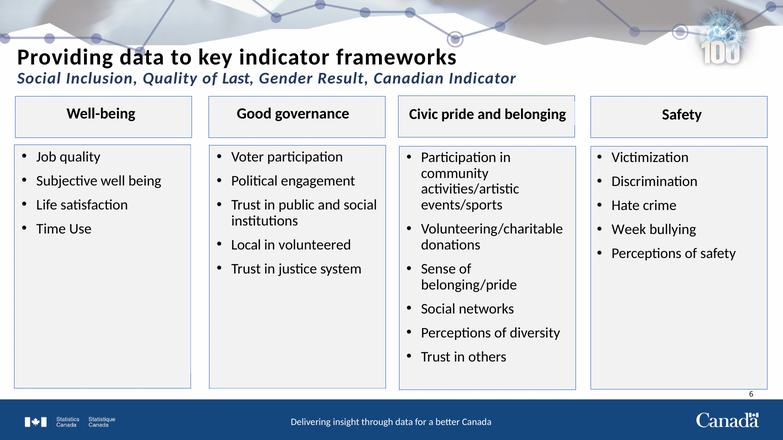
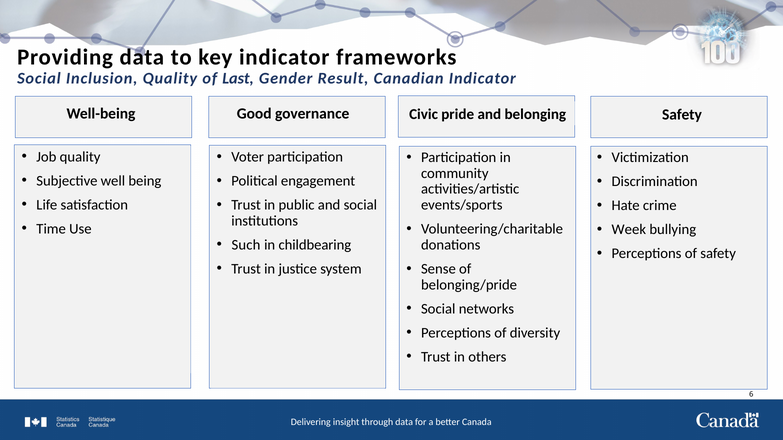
Local: Local -> Such
volunteered: volunteered -> childbearing
